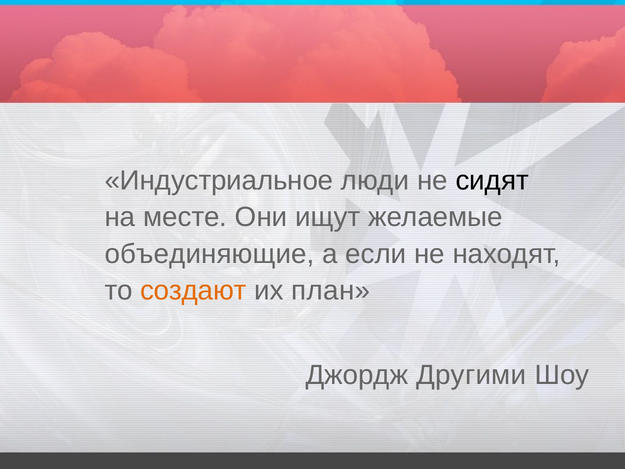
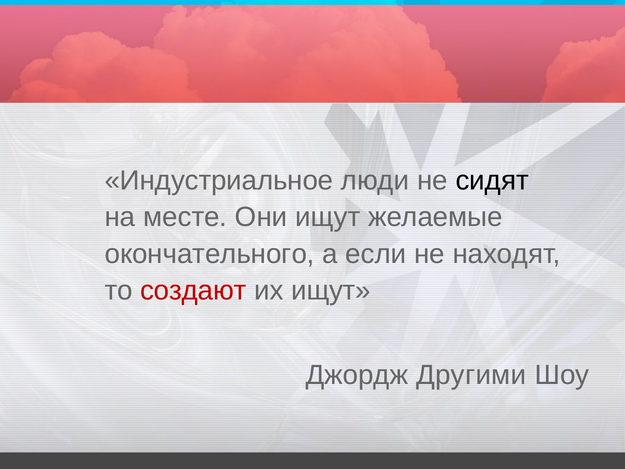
объединяющие: объединяющие -> окончательного
создают colour: orange -> red
их план: план -> ищут
